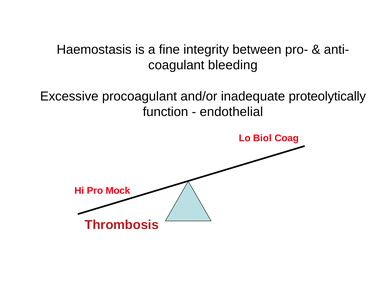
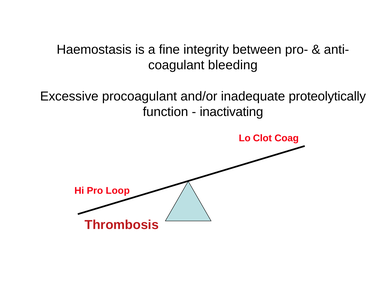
endothelial: endothelial -> inactivating
Biol: Biol -> Clot
Mock: Mock -> Loop
